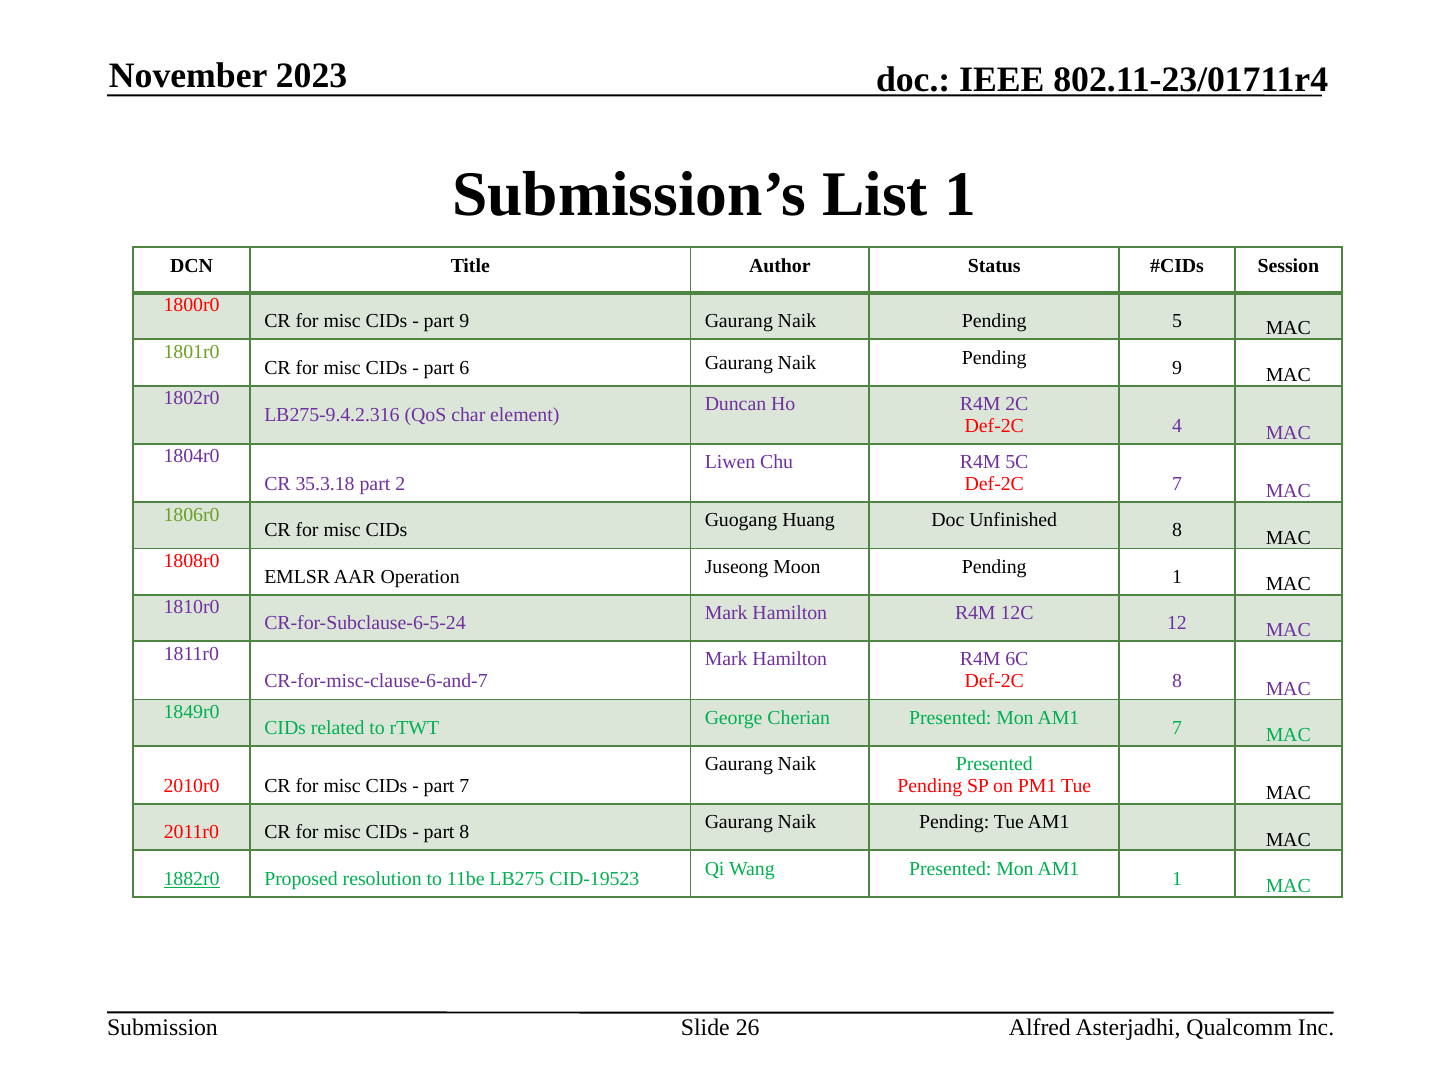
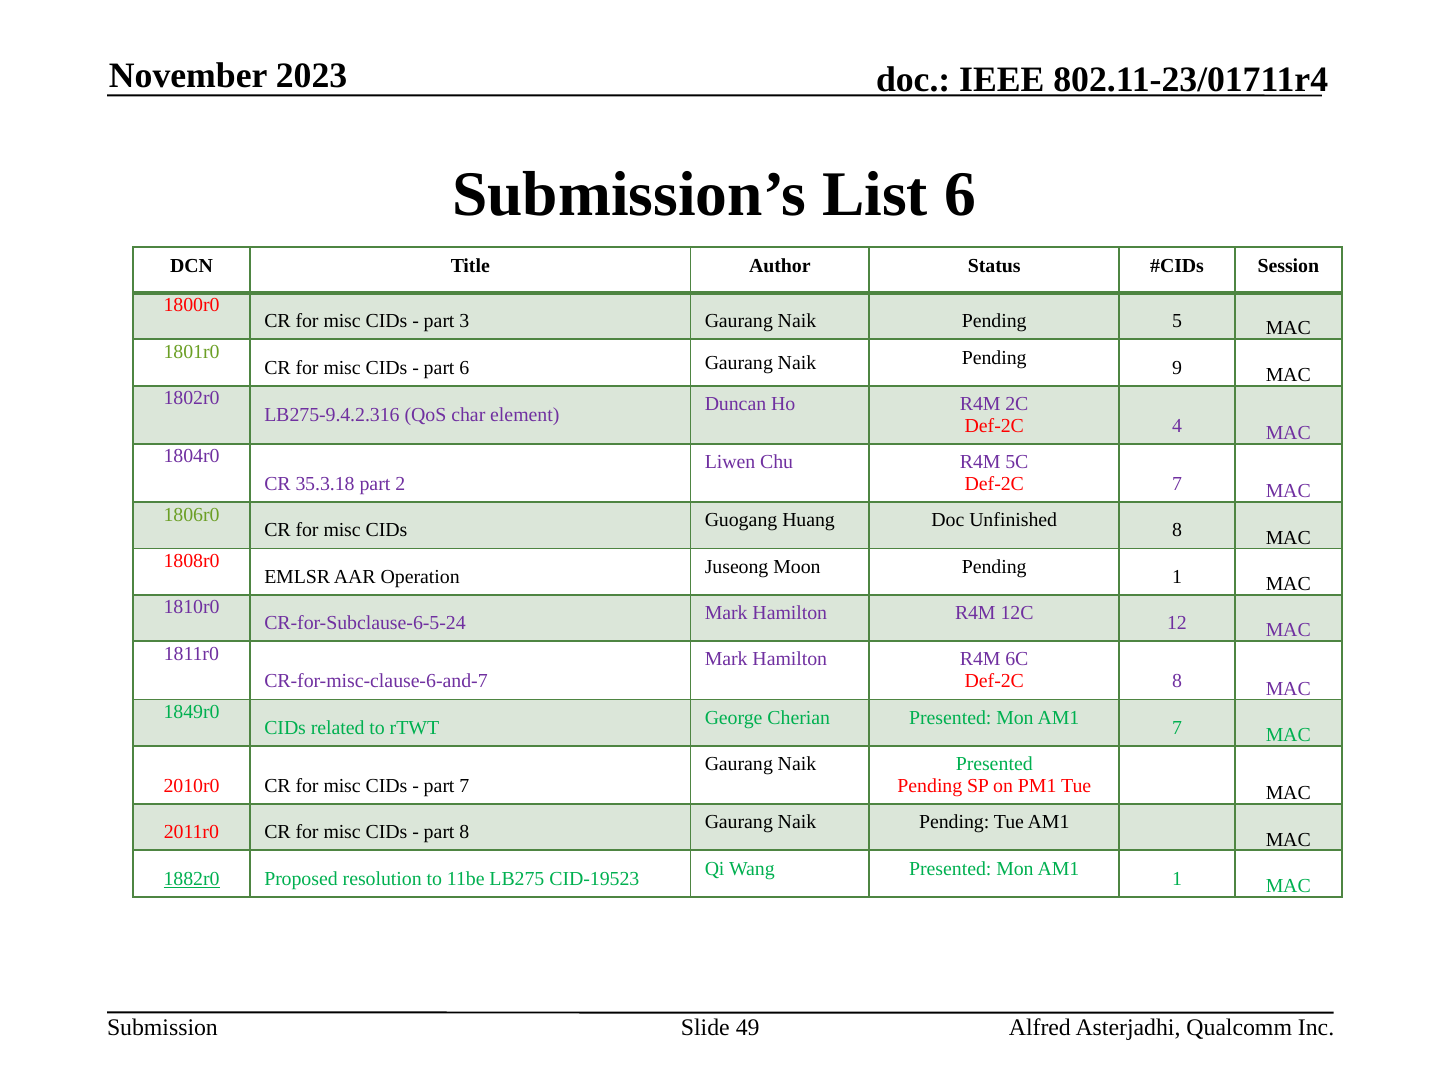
List 1: 1 -> 6
part 9: 9 -> 3
26: 26 -> 49
